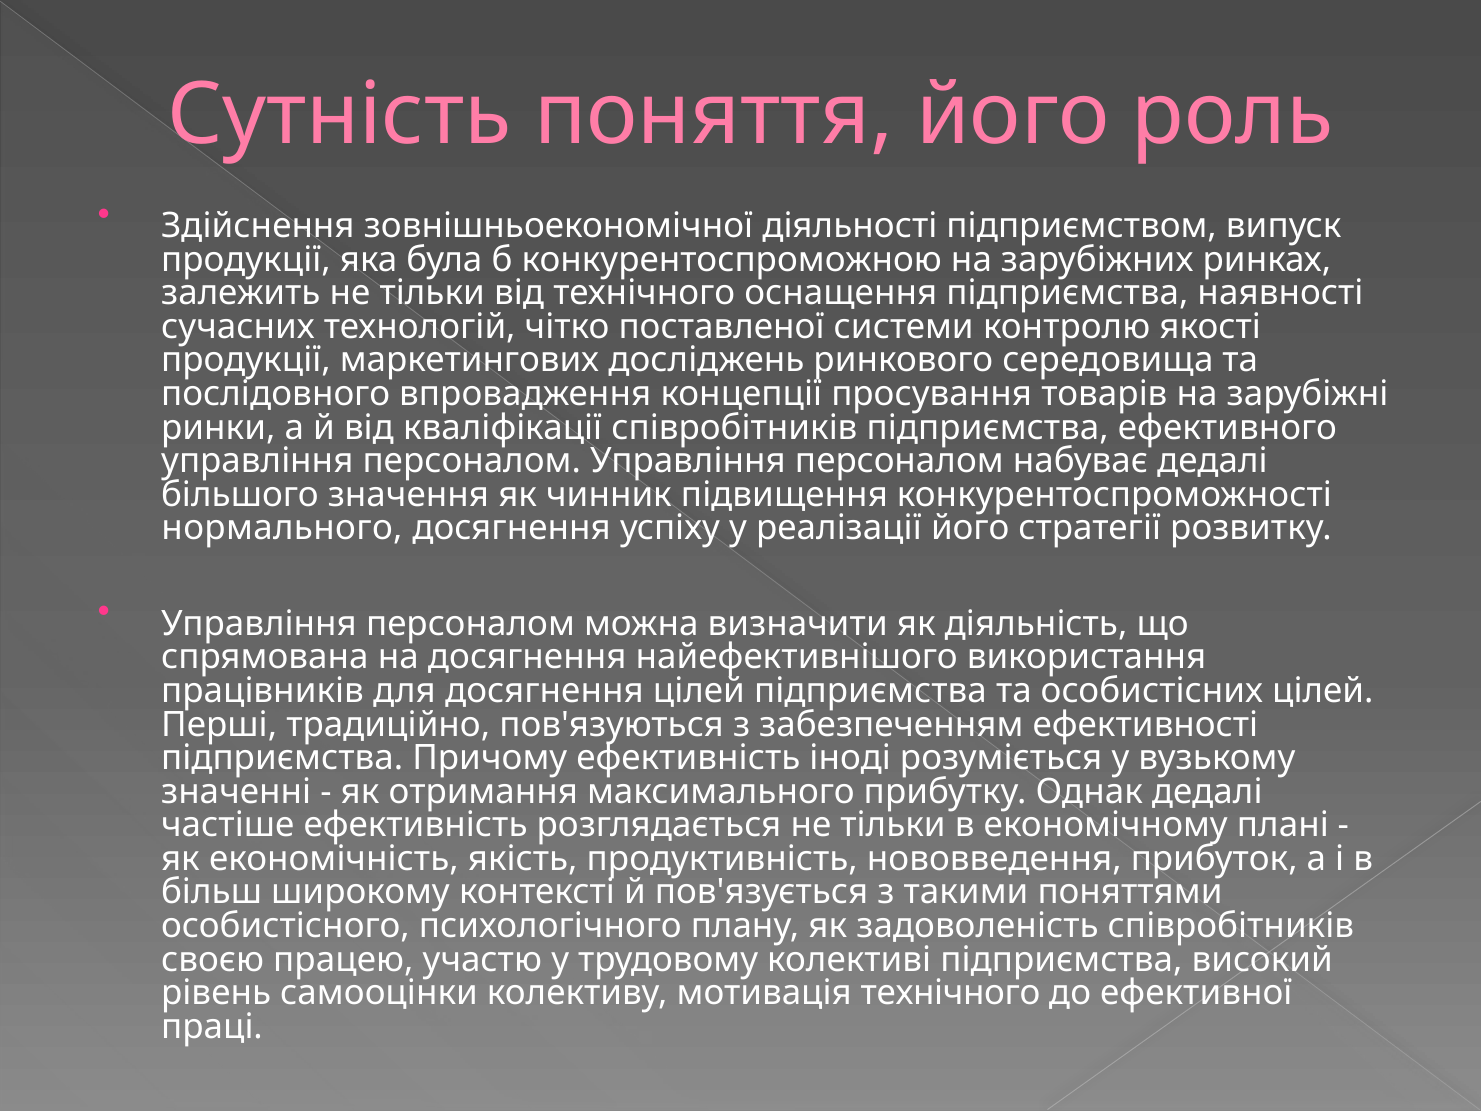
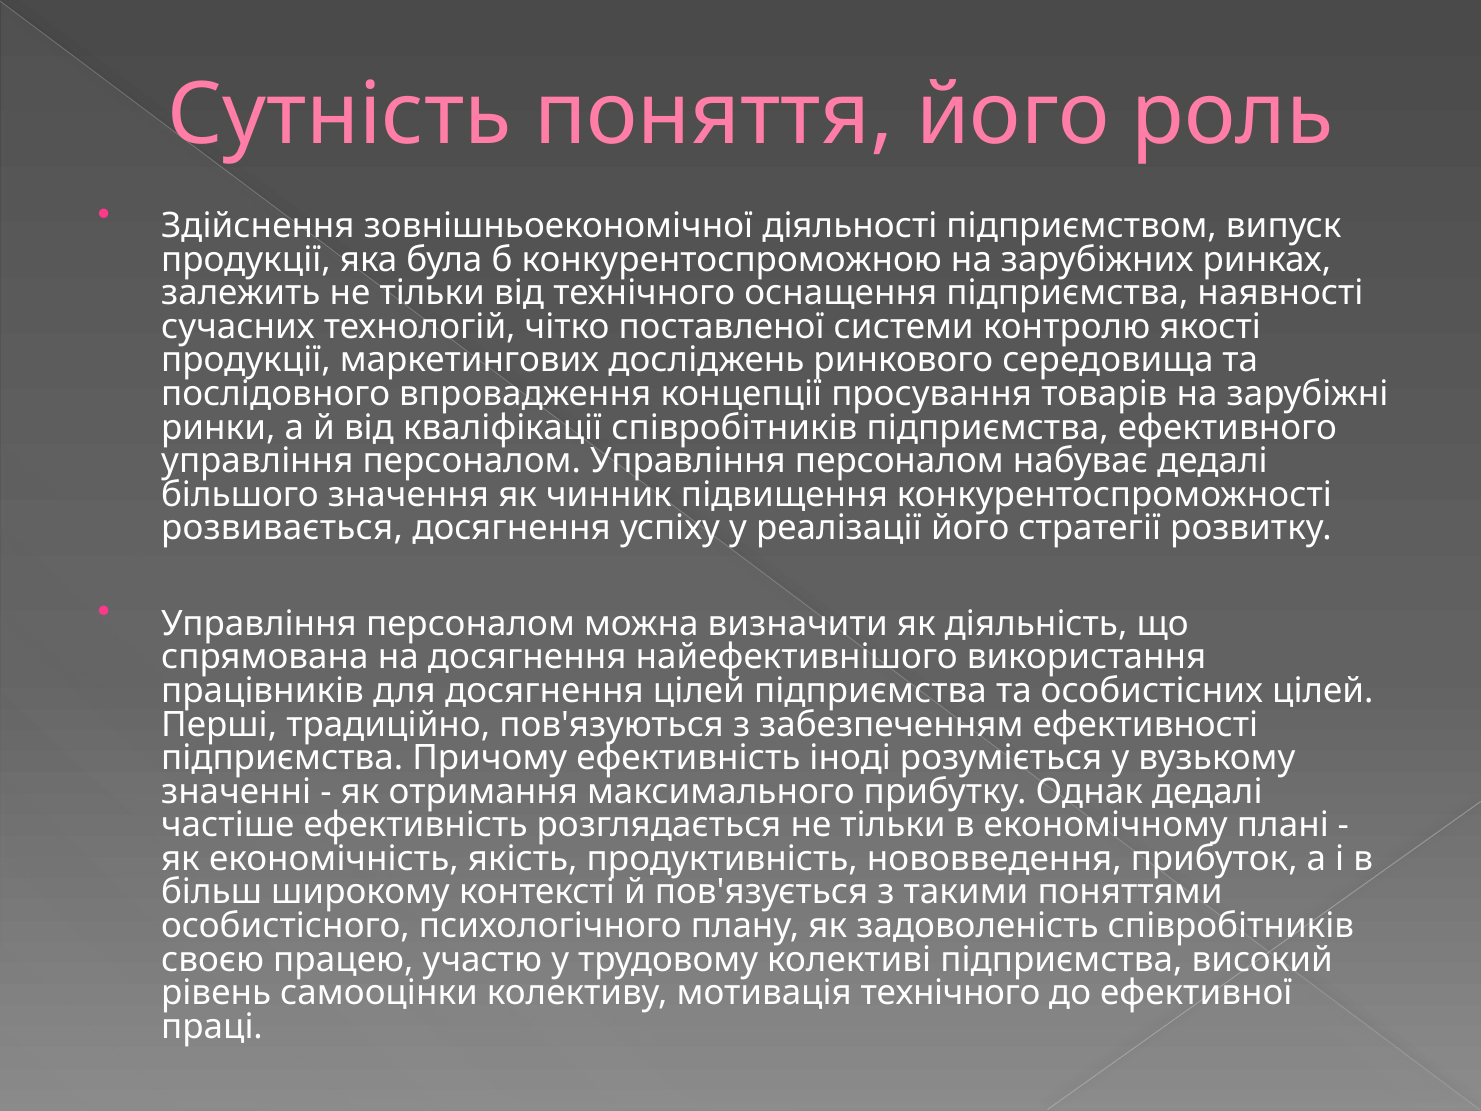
нормального: нормального -> розвивається
